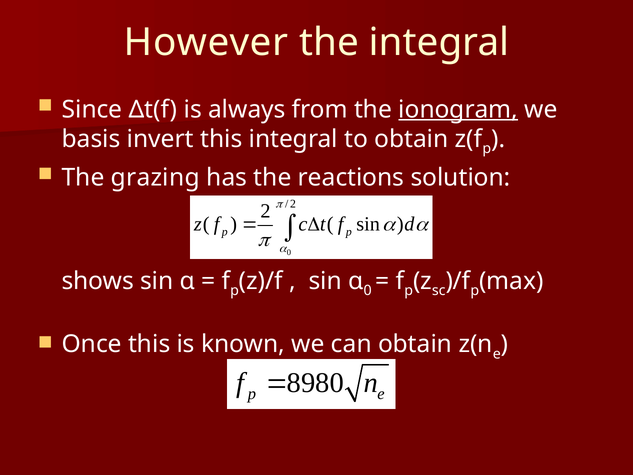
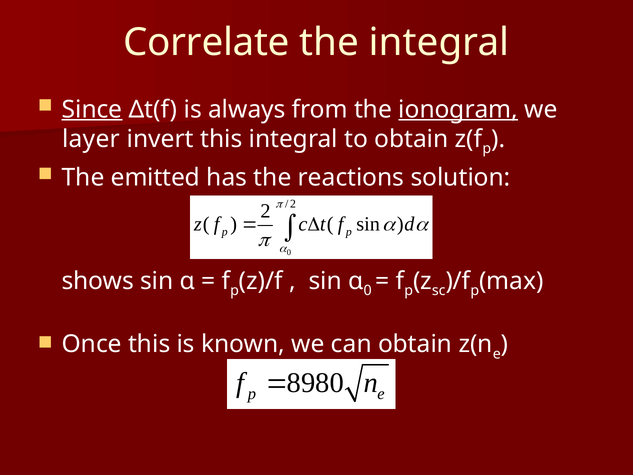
However: However -> Correlate
Since underline: none -> present
basis: basis -> layer
grazing: grazing -> emitted
